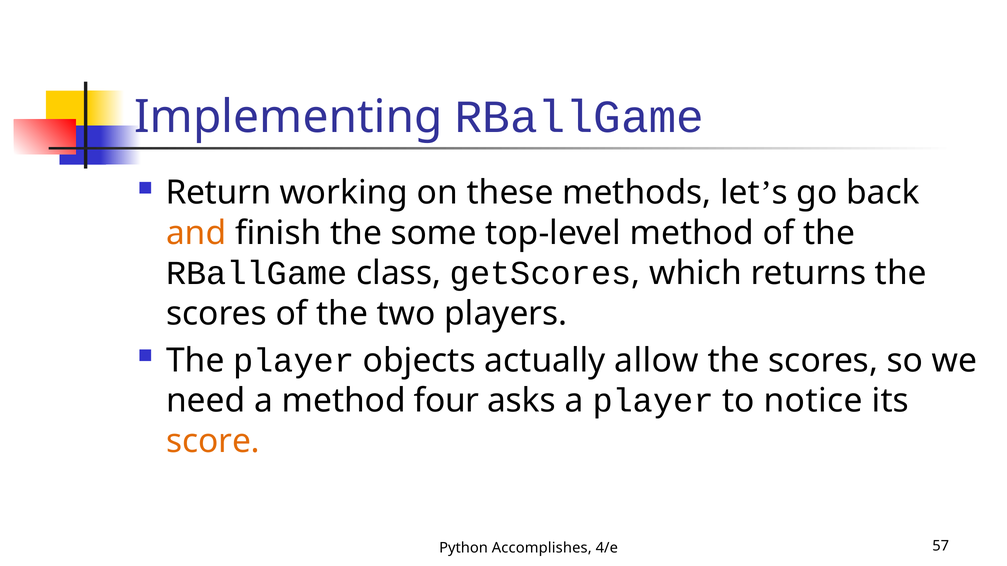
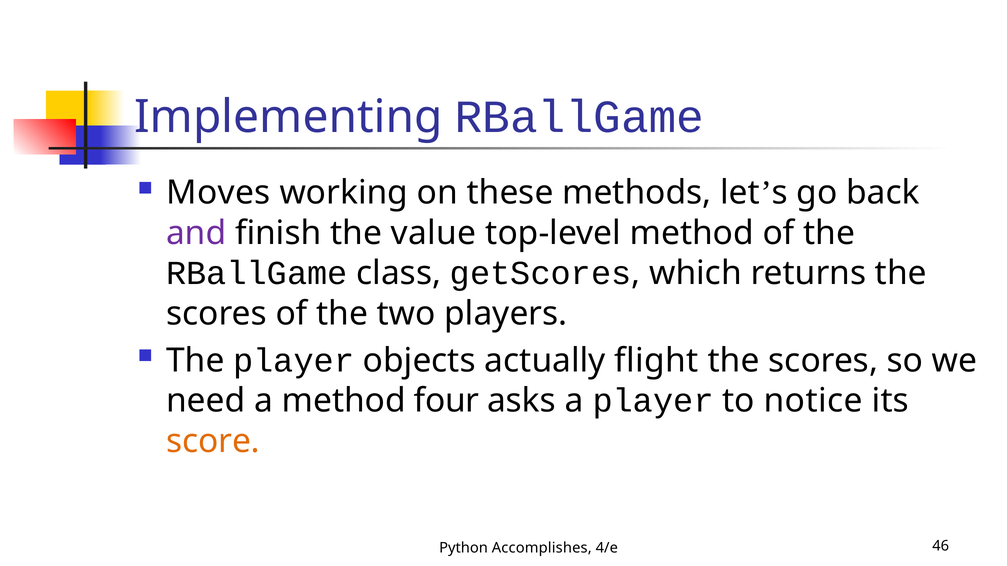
Return: Return -> Moves
and colour: orange -> purple
some: some -> value
allow: allow -> flight
57: 57 -> 46
